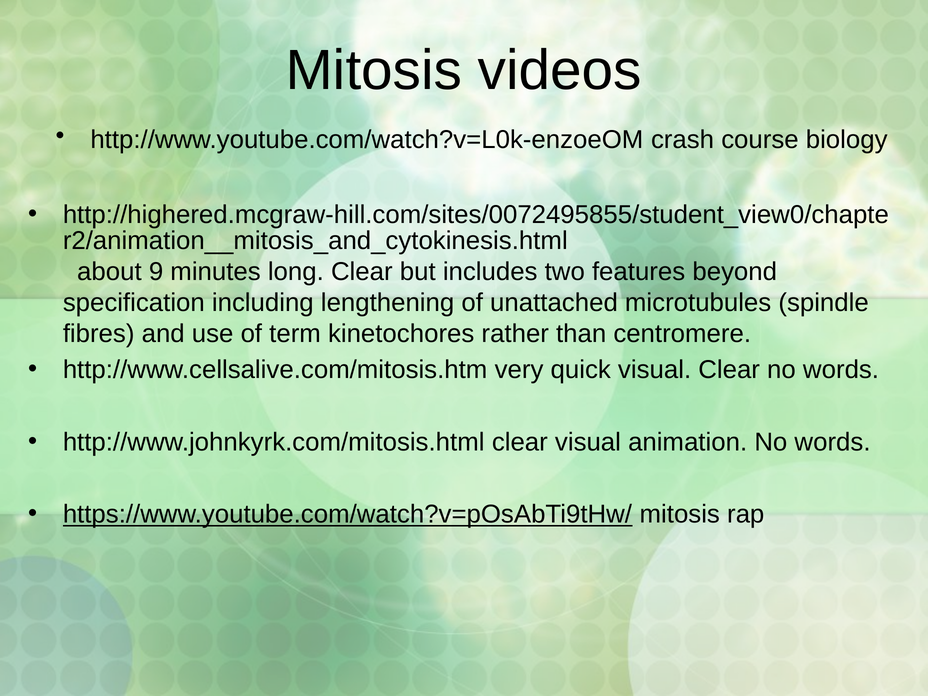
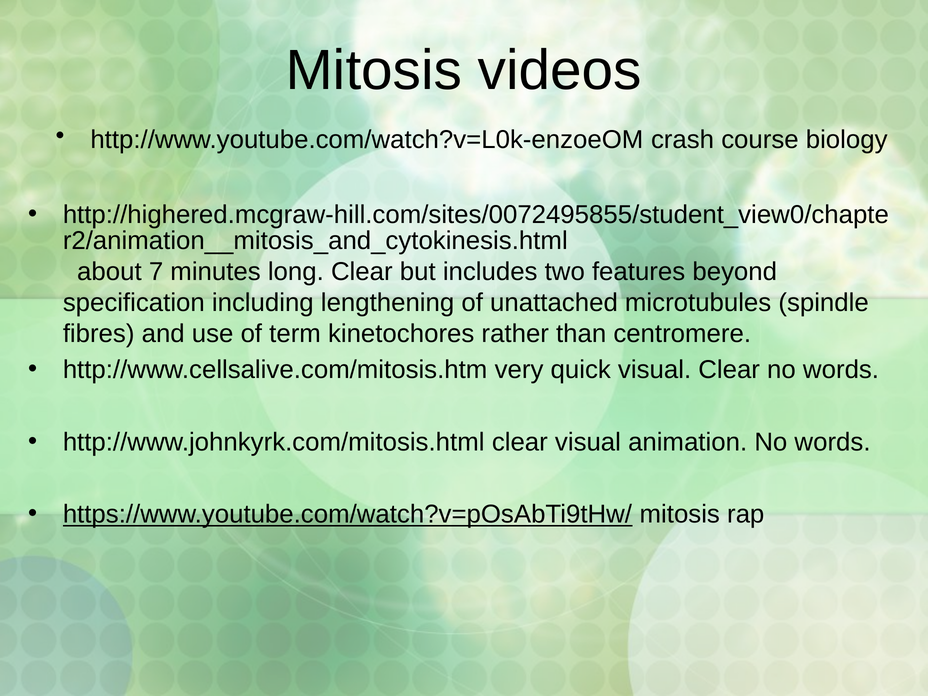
9: 9 -> 7
